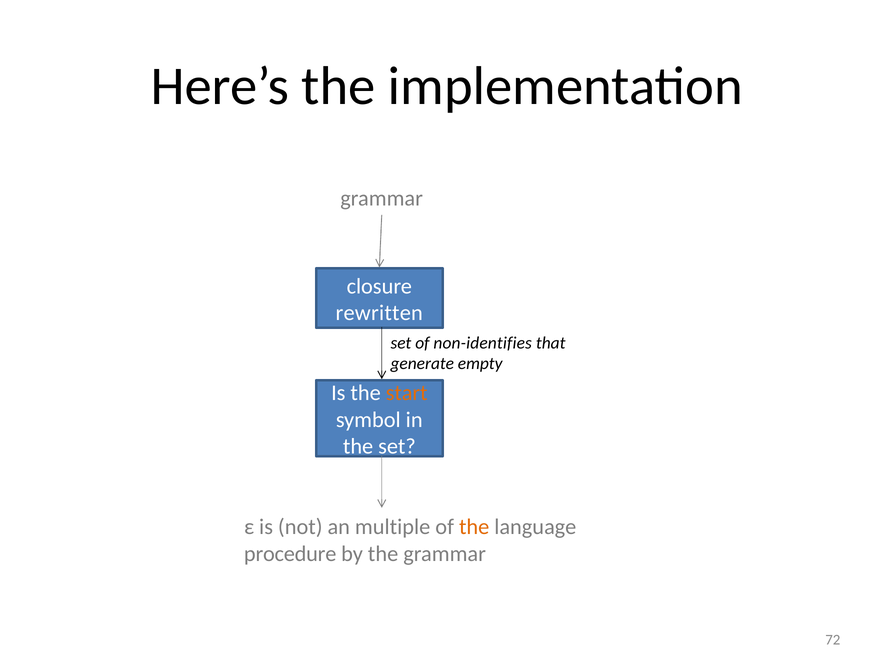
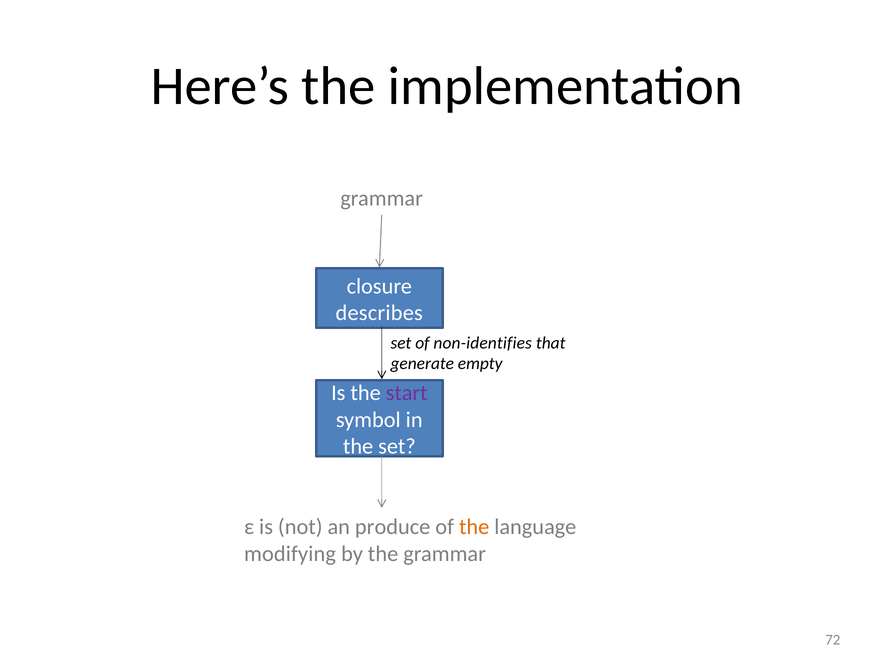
rewritten: rewritten -> describes
start colour: orange -> purple
multiple: multiple -> produce
procedure: procedure -> modifying
